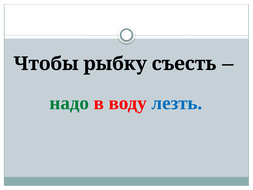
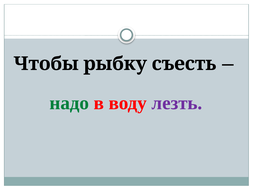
лезть colour: blue -> purple
